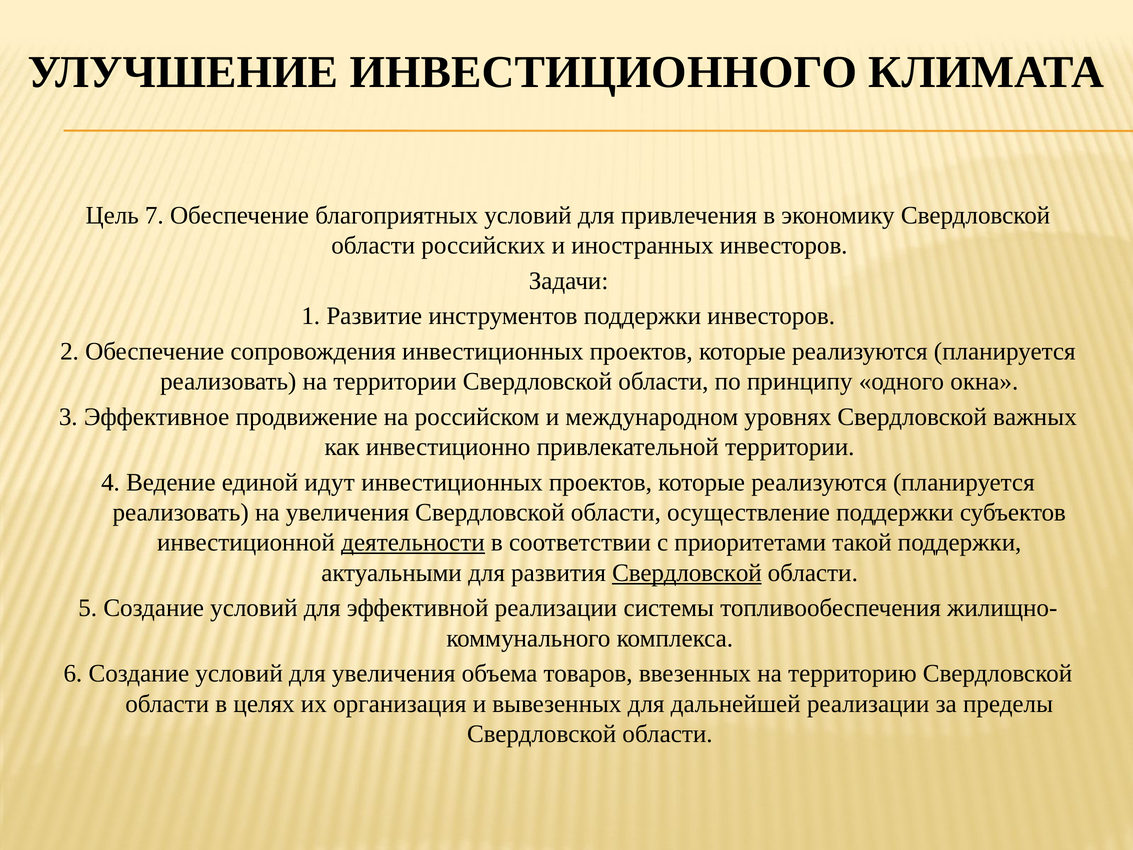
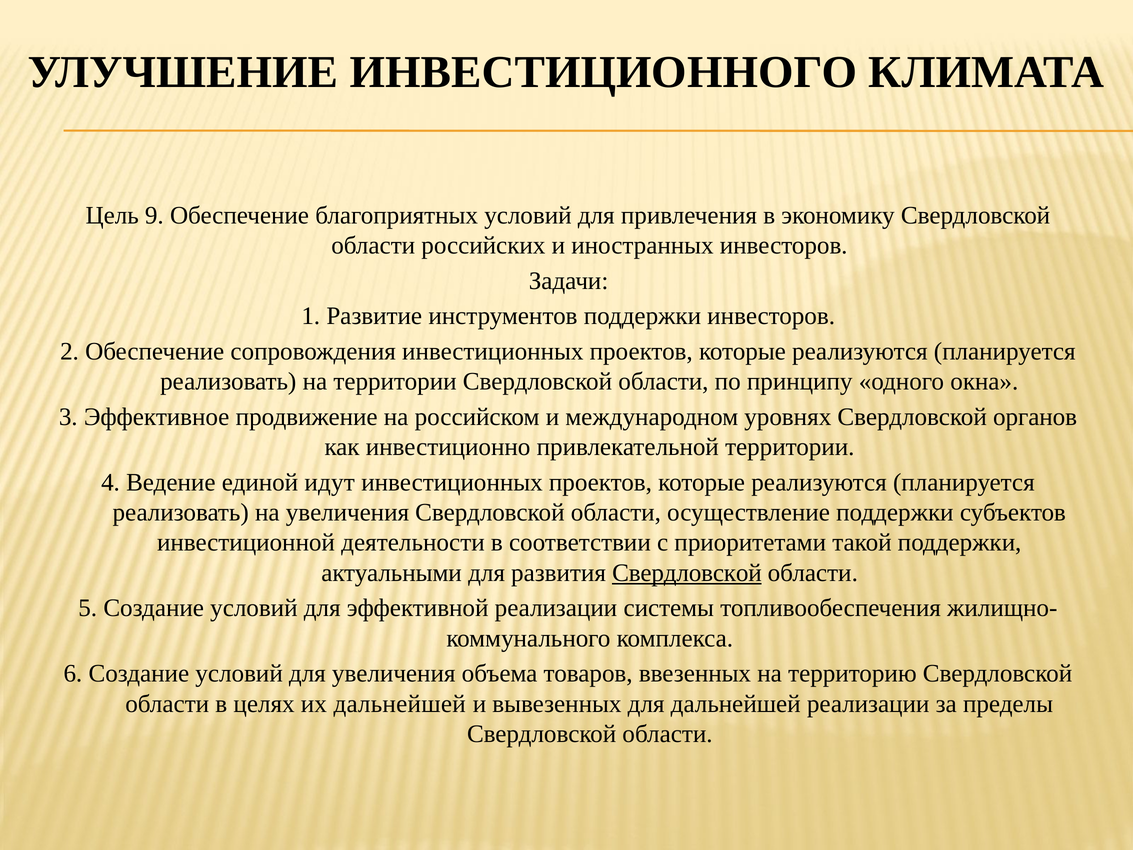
7: 7 -> 9
важных: важных -> органов
деятельности underline: present -> none
их организация: организация -> дальнейшей
